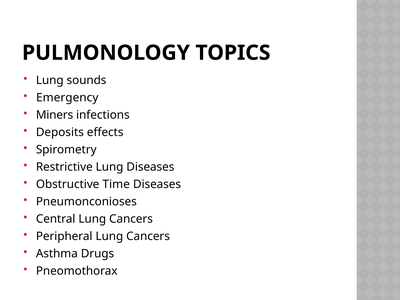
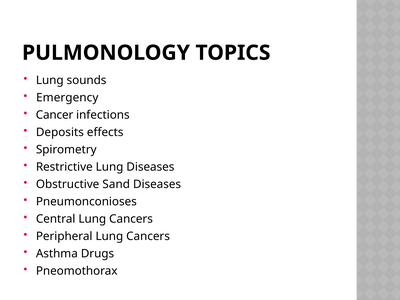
Miners: Miners -> Cancer
Time: Time -> Sand
